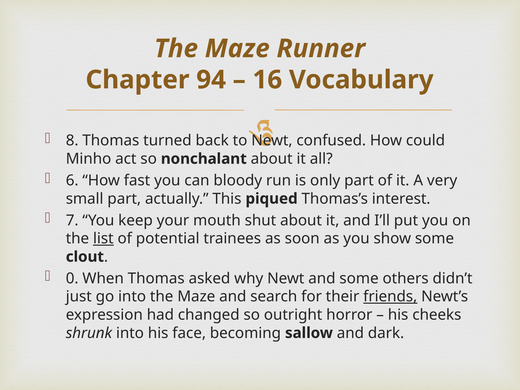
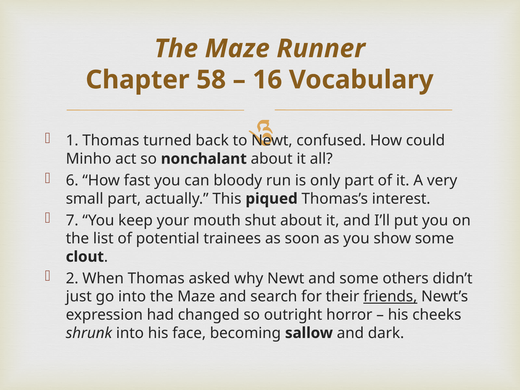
94: 94 -> 58
8: 8 -> 1
list underline: present -> none
0: 0 -> 2
